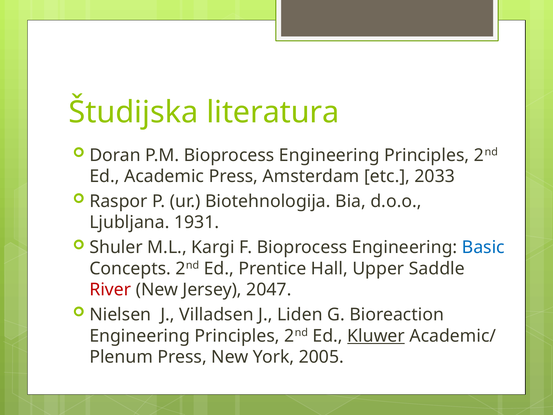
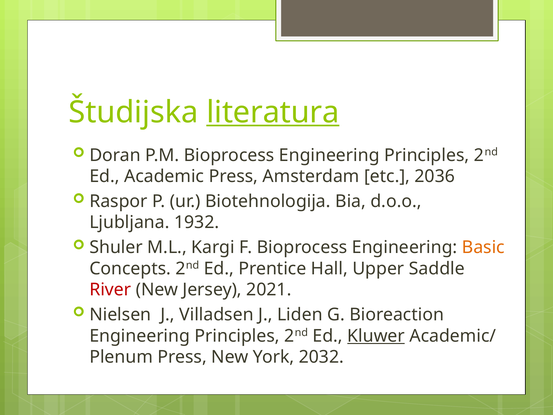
literatura underline: none -> present
2033: 2033 -> 2036
1931: 1931 -> 1932
Basic colour: blue -> orange
2047: 2047 -> 2021
2005: 2005 -> 2032
